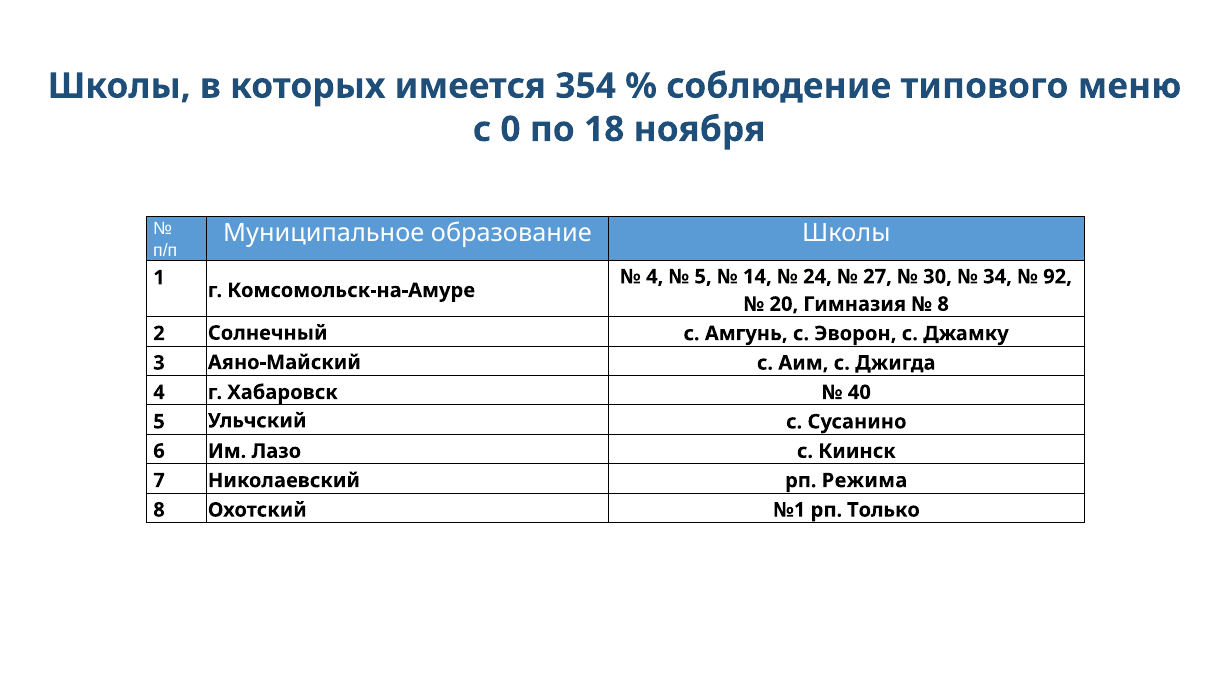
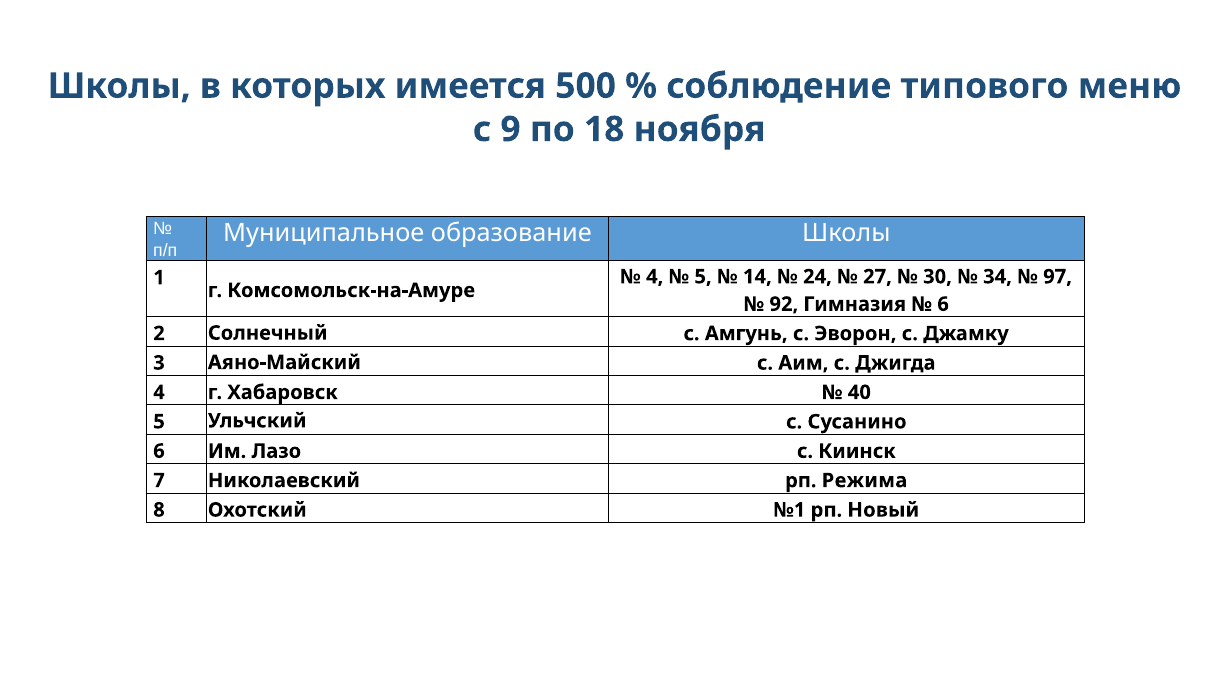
354: 354 -> 500
0: 0 -> 9
92: 92 -> 97
20: 20 -> 92
8 at (943, 304): 8 -> 6
Только: Только -> Новый
